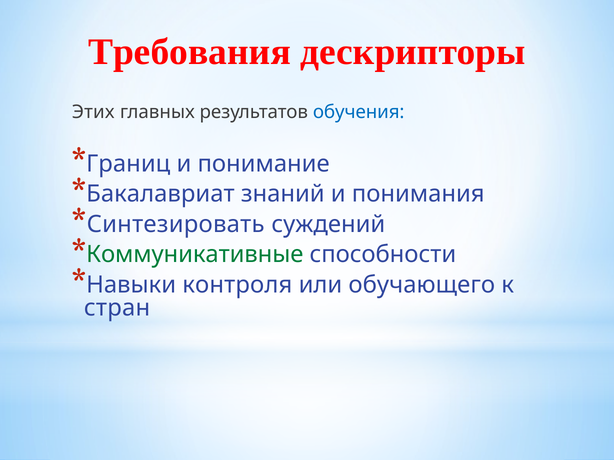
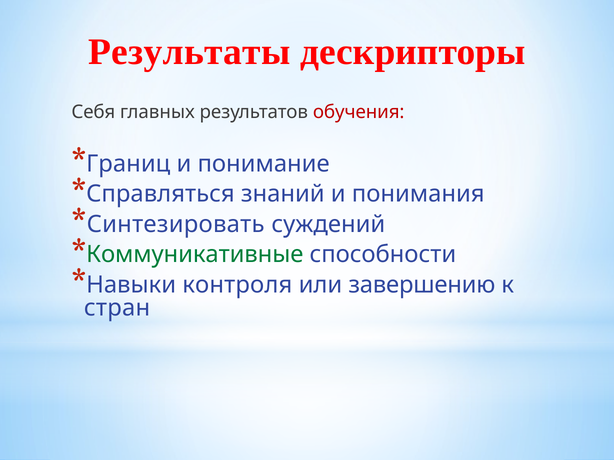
Требования: Требования -> Результаты
Этих: Этих -> Себя
обучения colour: blue -> red
Бакалавриат: Бакалавриат -> Справляться
обучающего: обучающего -> завершению
